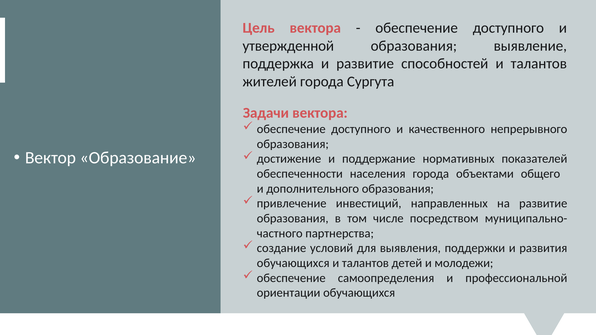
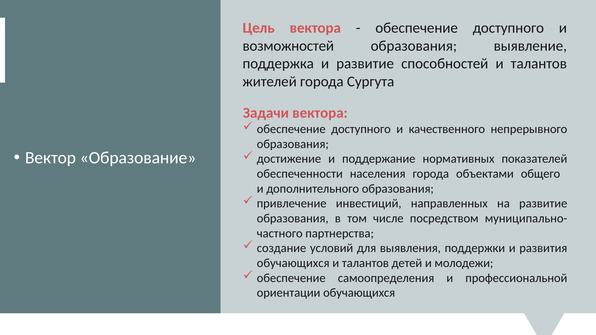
утвержденной: утвержденной -> возможностей
